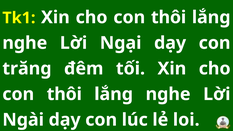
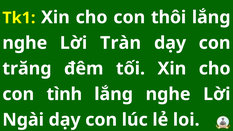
Ngại: Ngại -> Tràn
thôi at (64, 94): thôi -> tình
